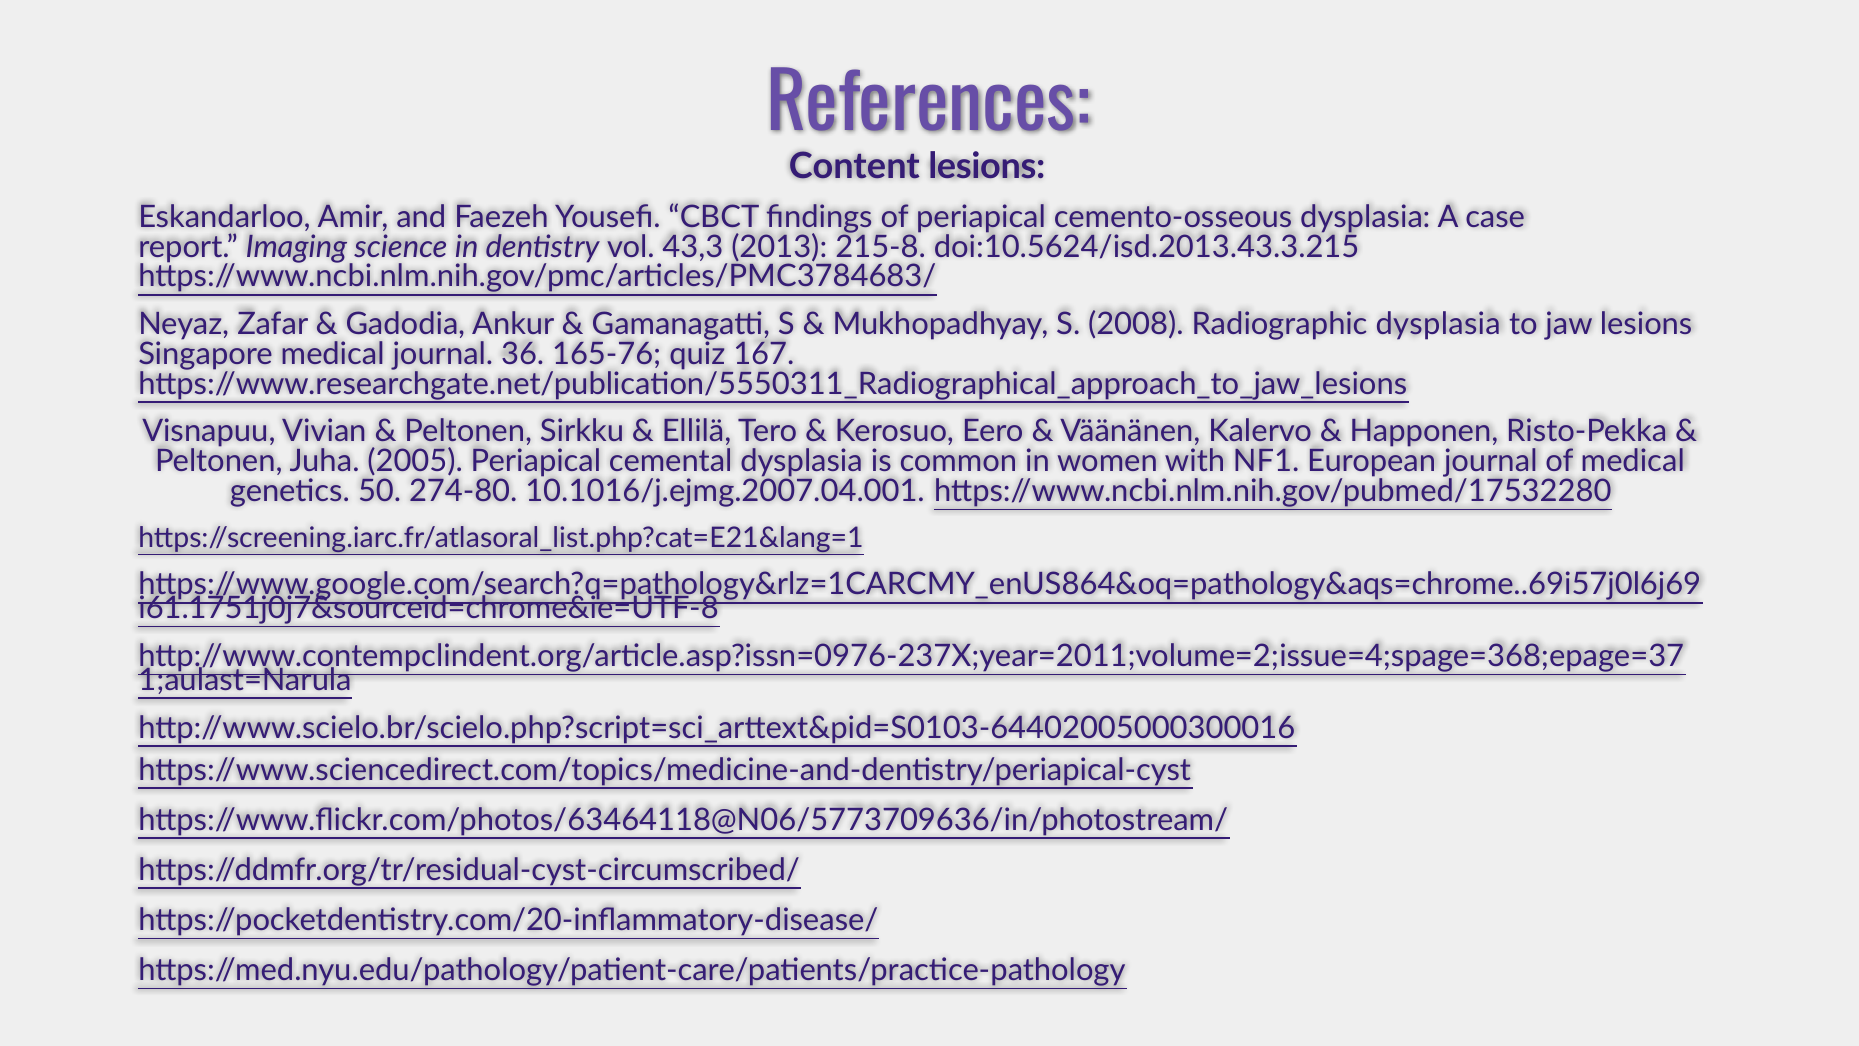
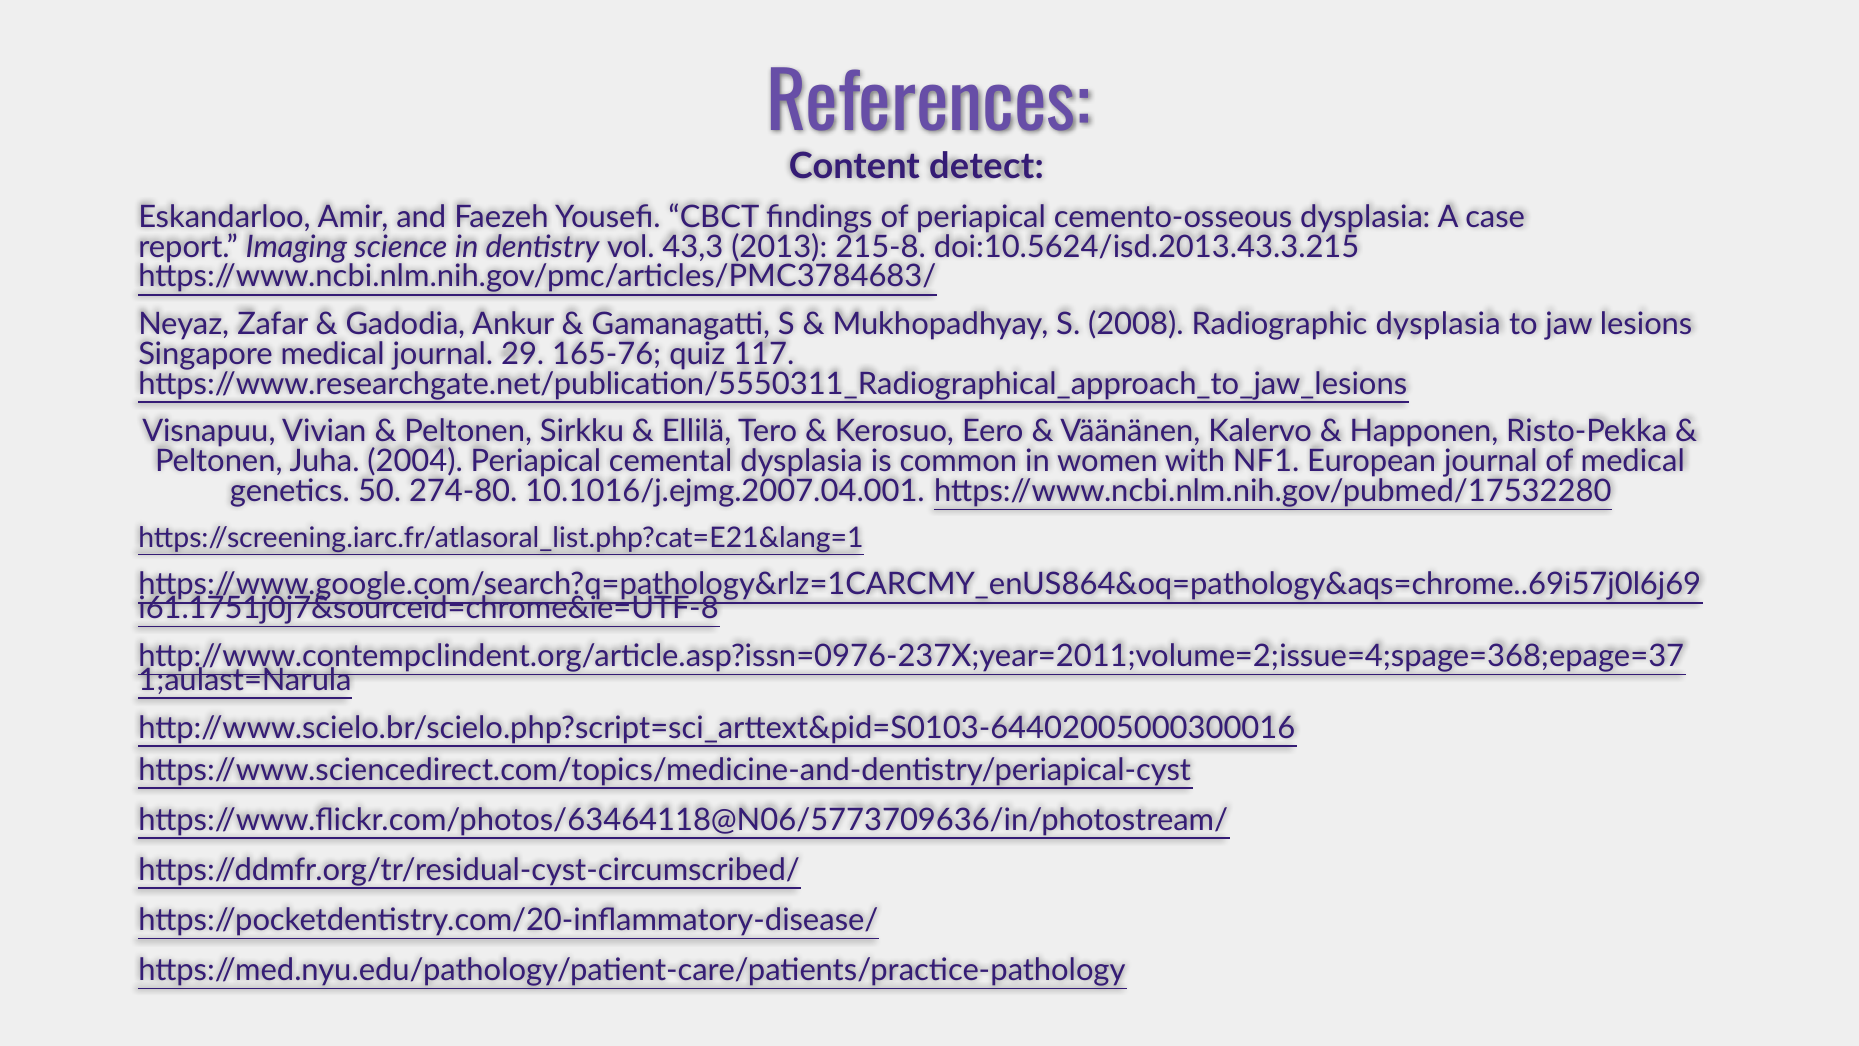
Content lesions: lesions -> detect
36: 36 -> 29
167: 167 -> 117
2005: 2005 -> 2004
